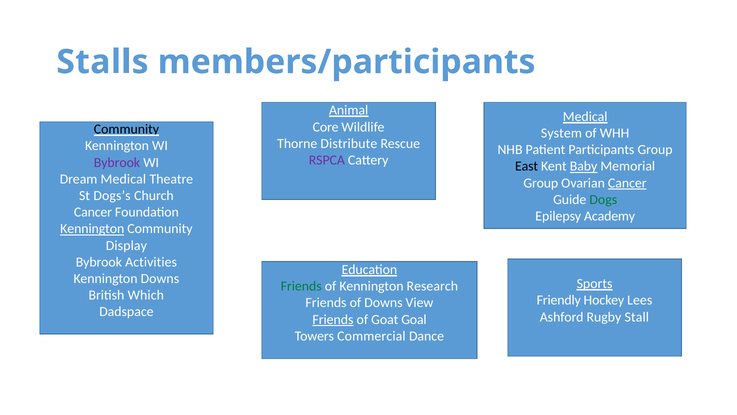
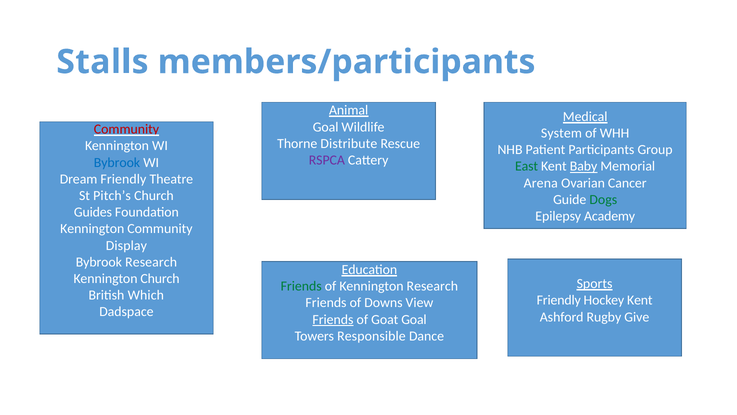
Core at (326, 127): Core -> Goal
Community at (126, 129) colour: black -> red
Bybrook at (117, 162) colour: purple -> blue
East colour: black -> green
Dream Medical: Medical -> Friendly
Group at (541, 183): Group -> Arena
Cancer at (627, 183) underline: present -> none
Dogs’s: Dogs’s -> Pitch’s
Cancer at (93, 212): Cancer -> Guides
Kennington at (92, 229) underline: present -> none
Bybrook Activities: Activities -> Research
Kennington Downs: Downs -> Church
Hockey Lees: Lees -> Kent
Stall: Stall -> Give
Commercial: Commercial -> Responsible
